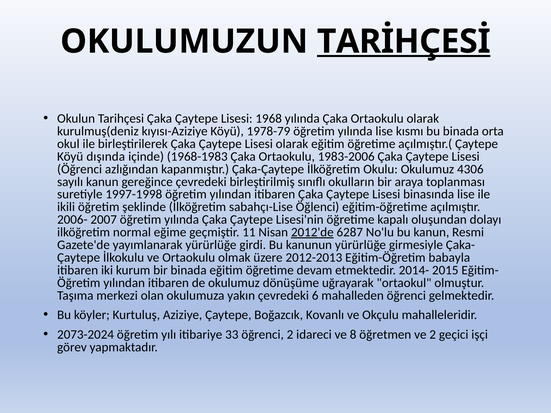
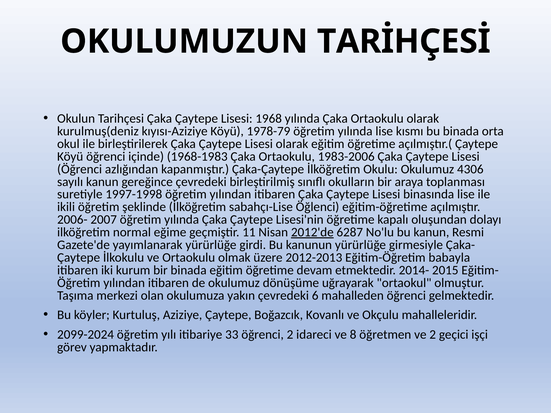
TARİHÇESİ underline: present -> none
Köyü dışında: dışında -> öğrenci
2073-2024: 2073-2024 -> 2099-2024
